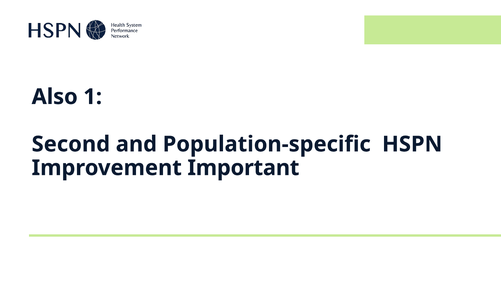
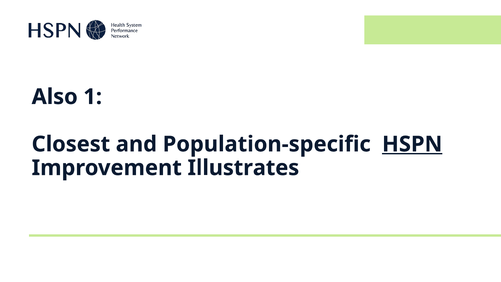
Second: Second -> Closest
HSPN underline: none -> present
Important: Important -> Illustrates
